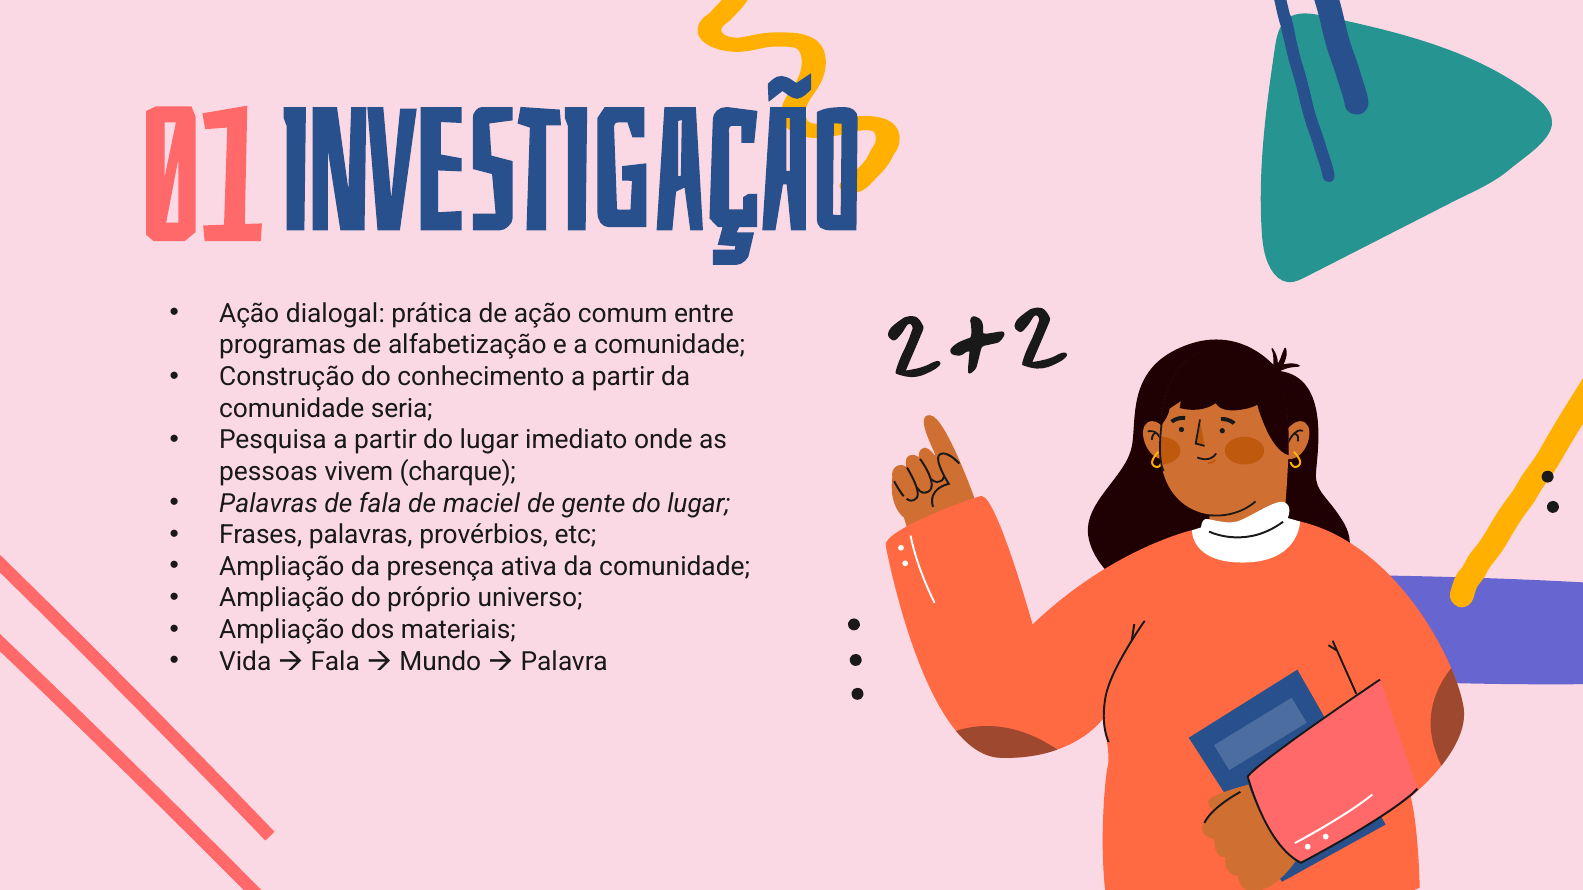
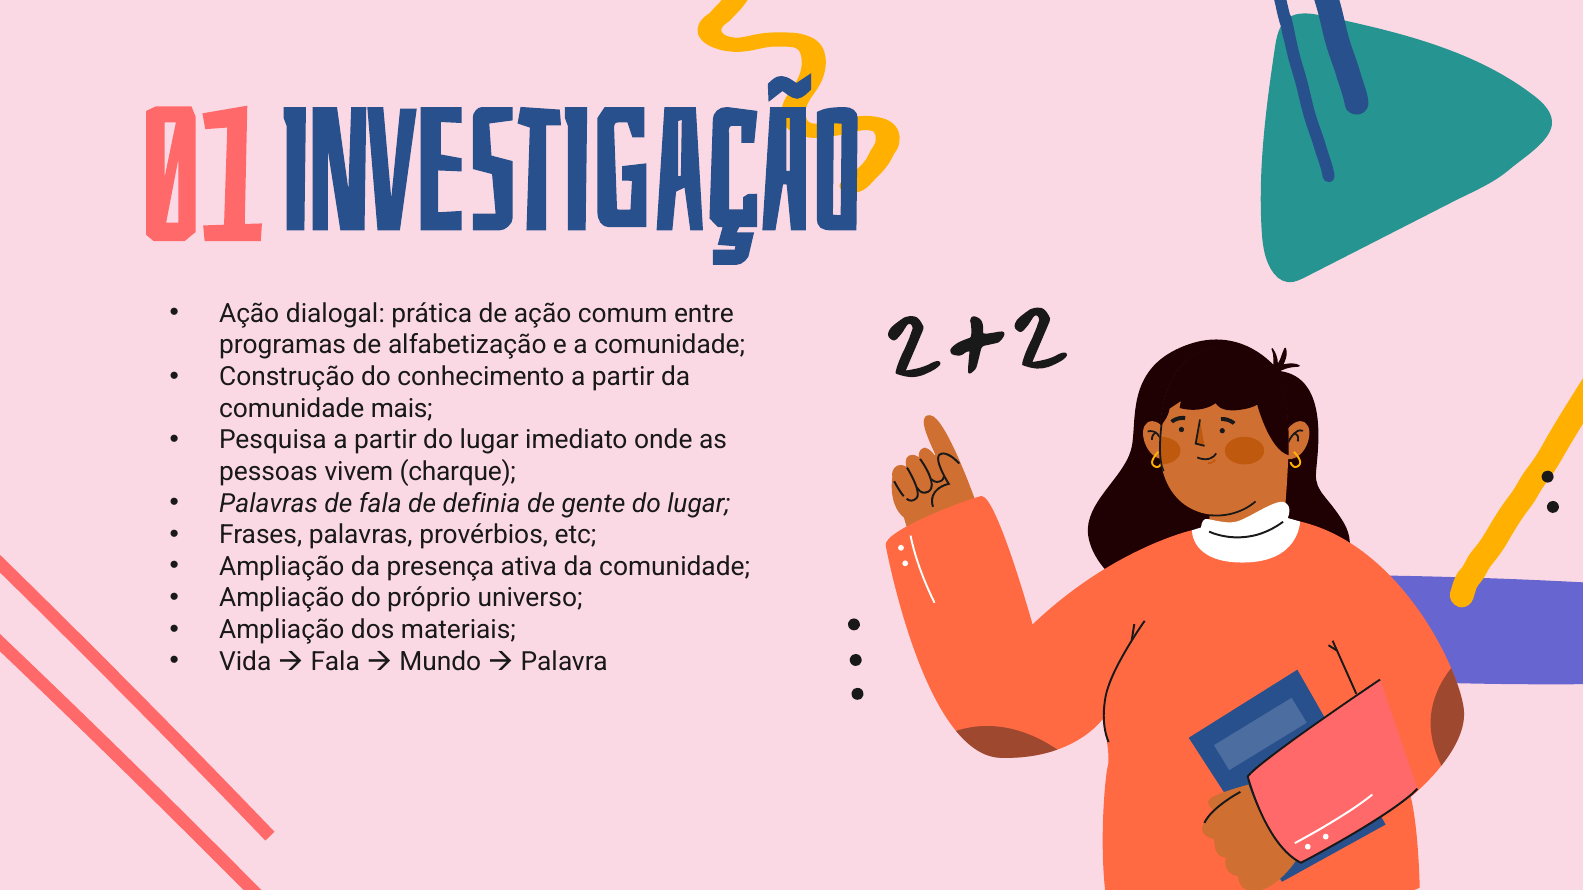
seria: seria -> mais
maciel: maciel -> definia
